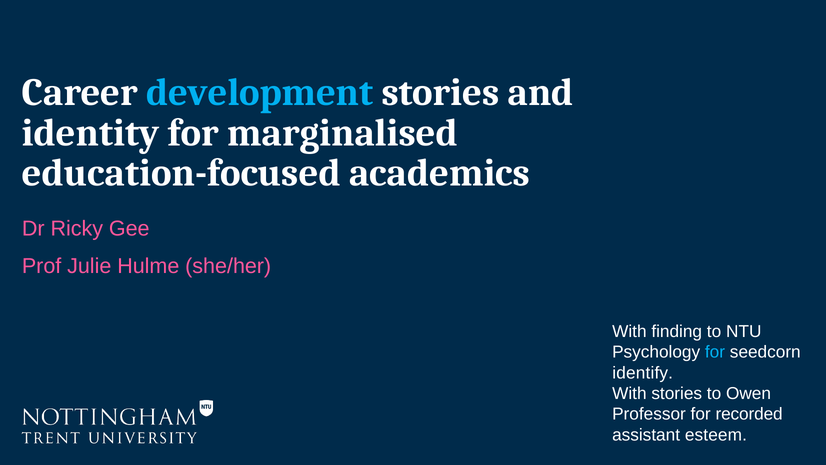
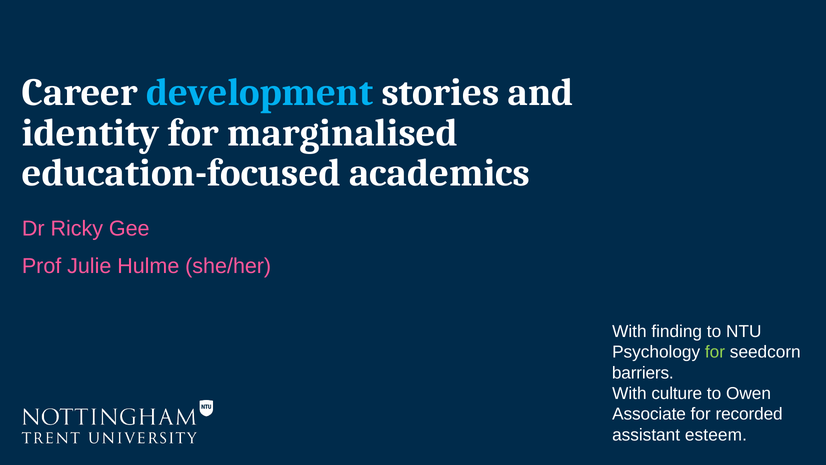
for at (715, 352) colour: light blue -> light green
identify: identify -> barriers
With stories: stories -> culture
Professor: Professor -> Associate
